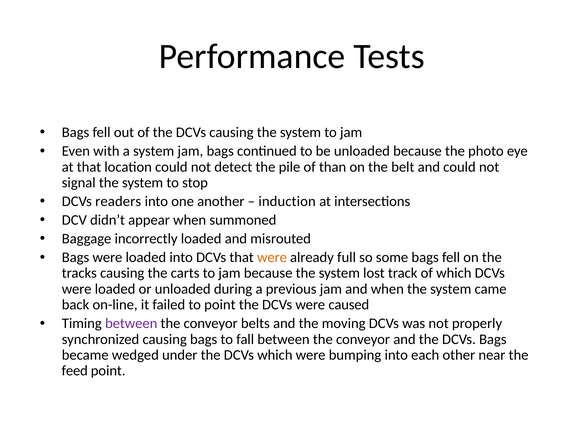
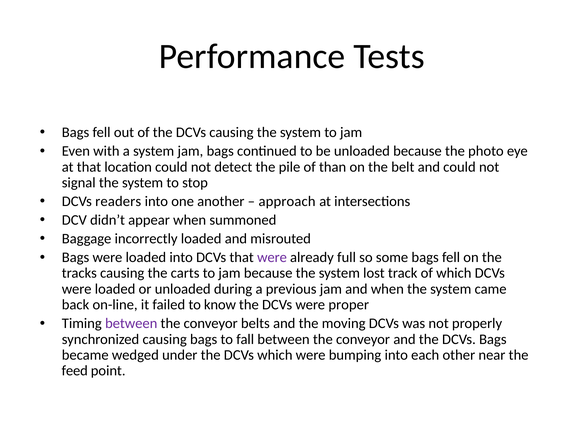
induction: induction -> approach
were at (272, 257) colour: orange -> purple
to point: point -> know
caused: caused -> proper
